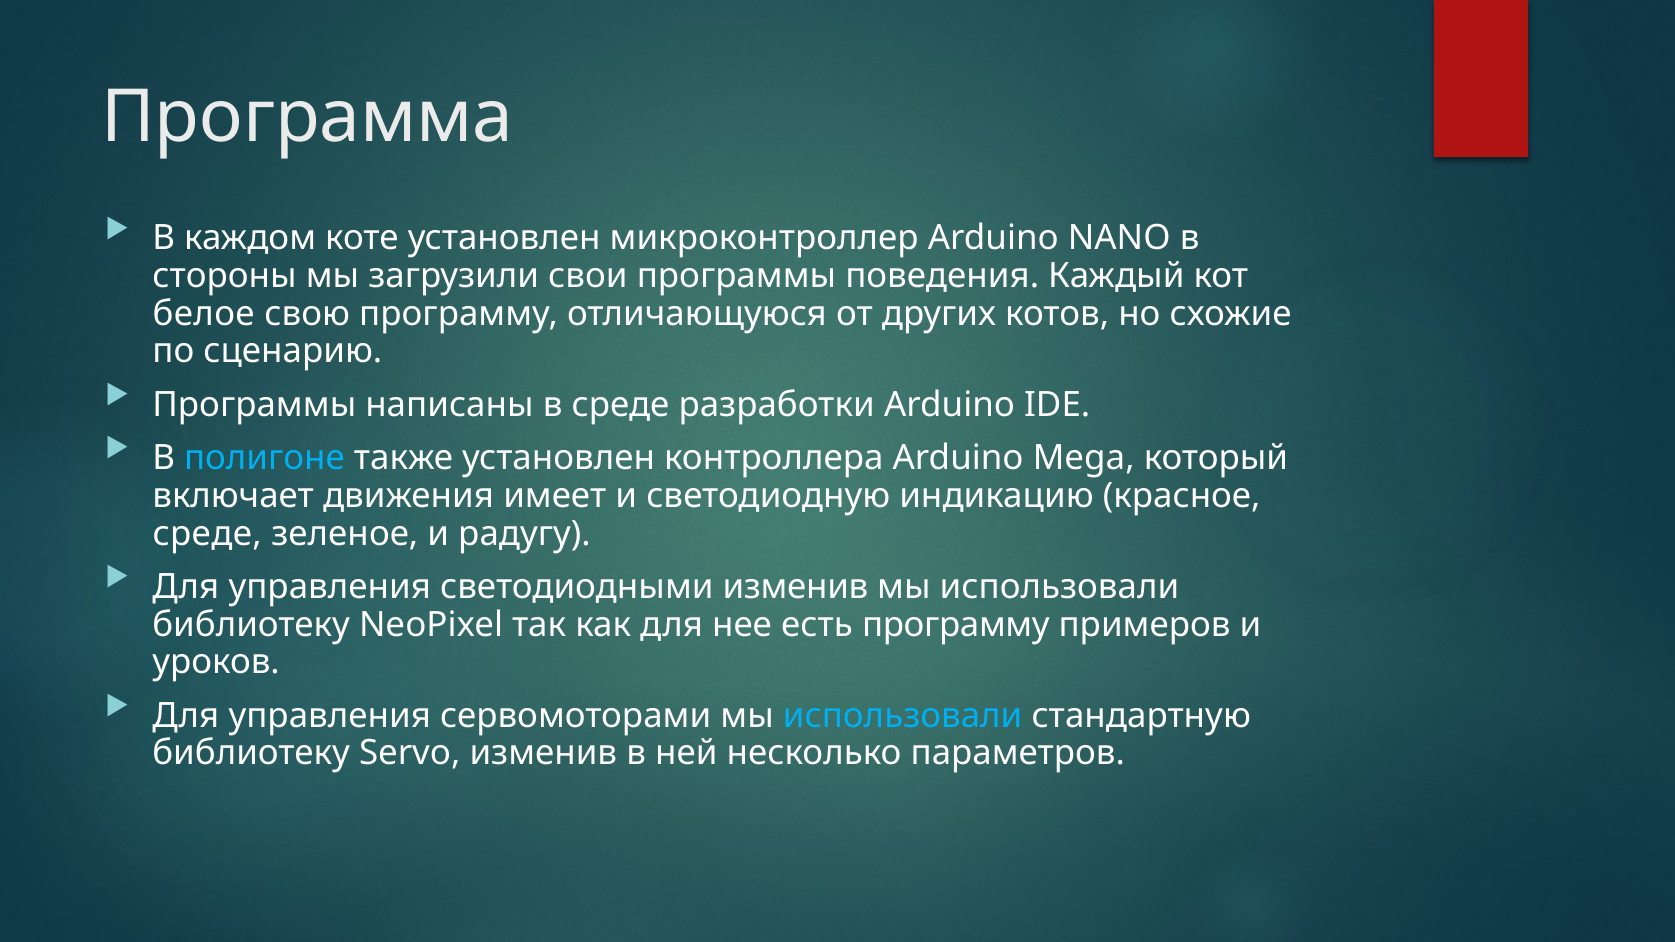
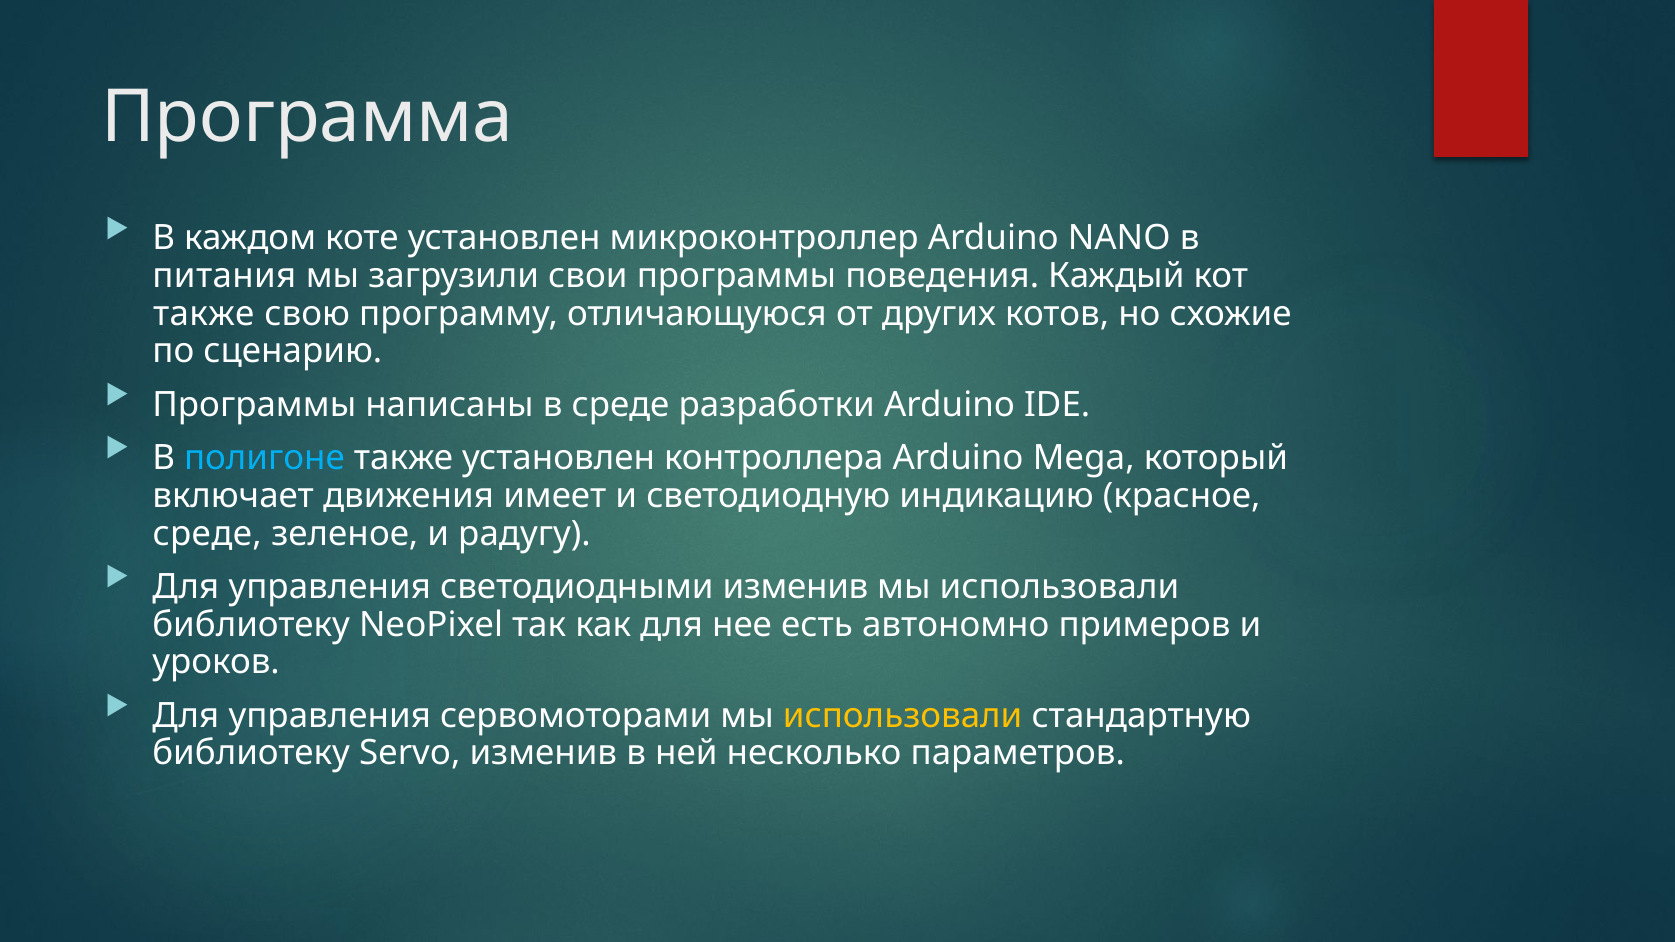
стороны: стороны -> питания
белое at (204, 314): белое -> также
есть программу: программу -> автономно
использовали at (903, 716) colour: light blue -> yellow
